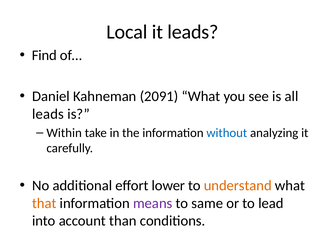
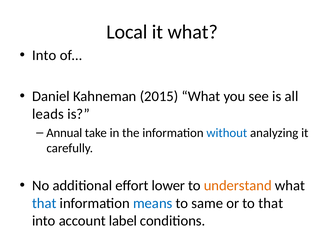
it leads: leads -> what
Find at (44, 55): Find -> Into
2091: 2091 -> 2015
Within: Within -> Annual
that at (44, 203) colour: orange -> blue
means colour: purple -> blue
to lead: lead -> that
than: than -> label
